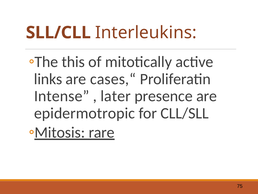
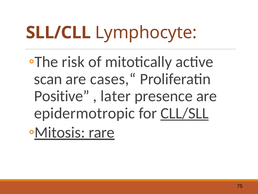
Interleukins: Interleukins -> Lymphocyte
this: this -> risk
links: links -> scan
Intense: Intense -> Positive
CLL/SLL underline: none -> present
